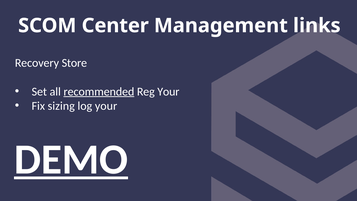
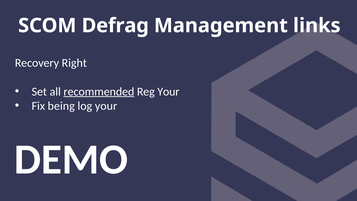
Center: Center -> Defrag
Store: Store -> Right
sizing: sizing -> being
DEMO underline: present -> none
